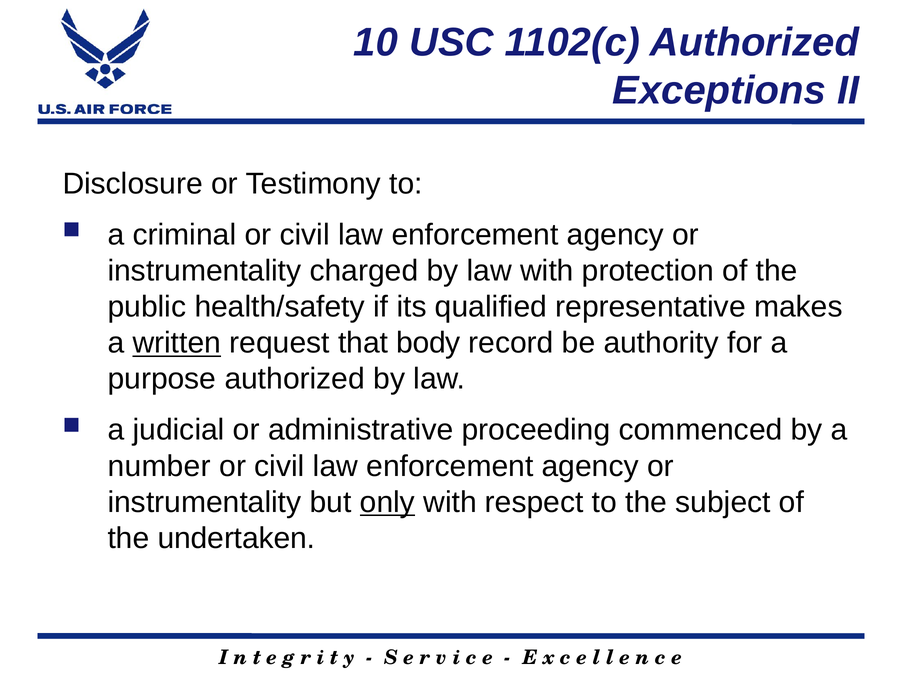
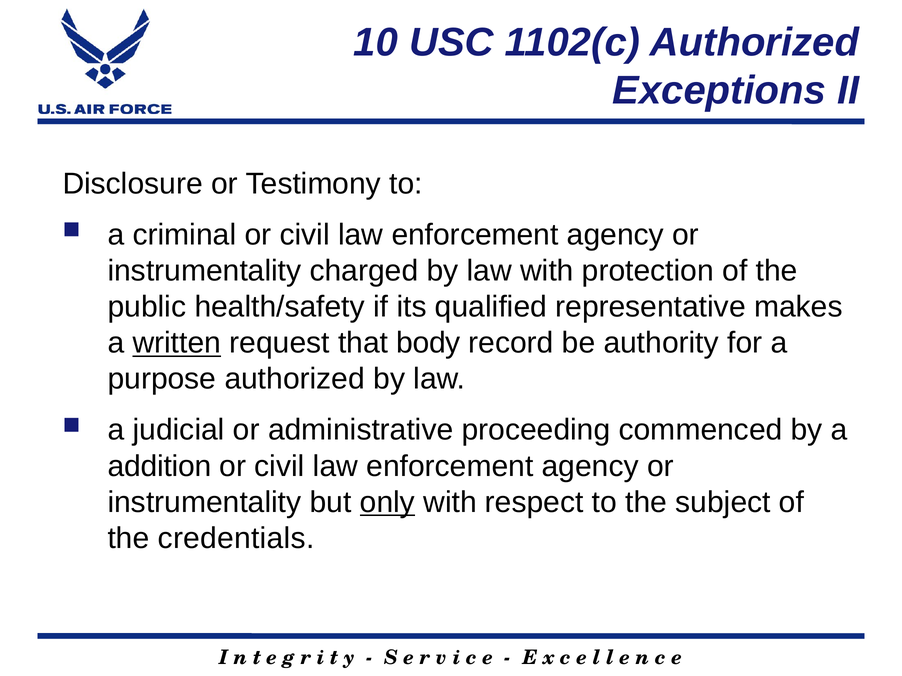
number: number -> addition
undertaken: undertaken -> credentials
